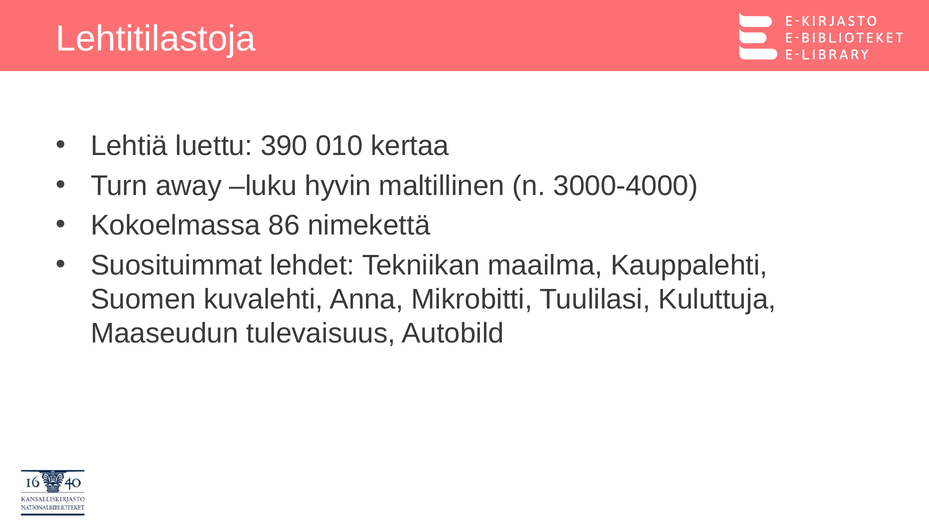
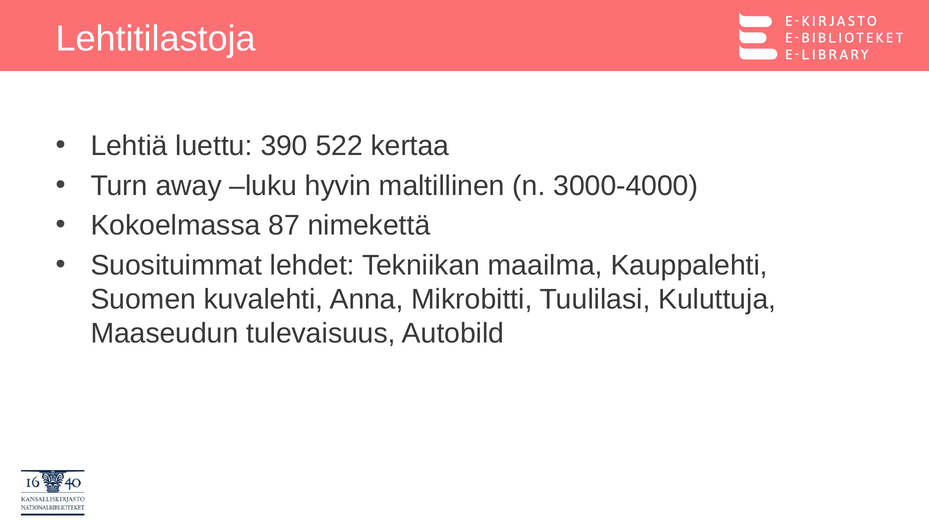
010: 010 -> 522
86: 86 -> 87
